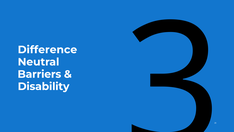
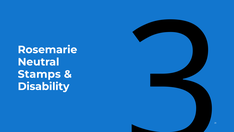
Difference: Difference -> Rosemarie
Barriers: Barriers -> Stamps
